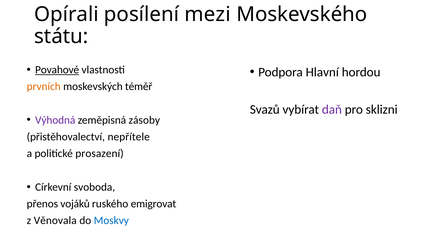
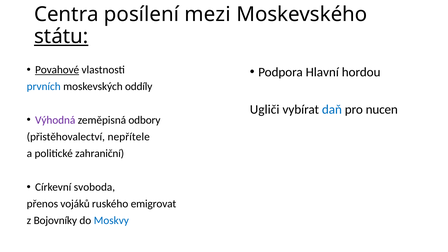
Opírali: Opírali -> Centra
státu underline: none -> present
prvních colour: orange -> blue
téměř: téměř -> oddíly
Svazů: Svazů -> Ugliči
daň colour: purple -> blue
sklizni: sklizni -> nucen
zásoby: zásoby -> odbory
prosazení: prosazení -> zahraniční
Věnovala: Věnovala -> Bojovníky
